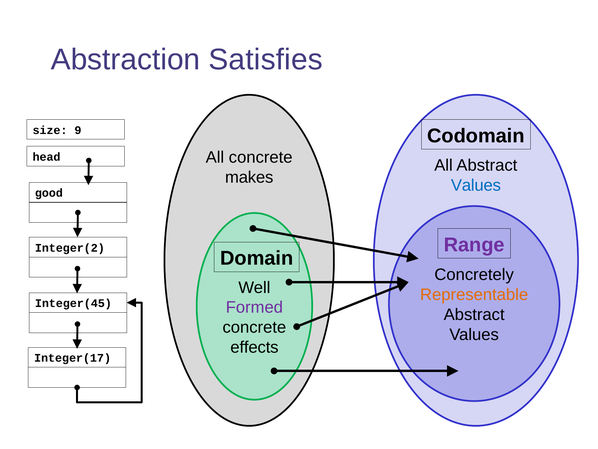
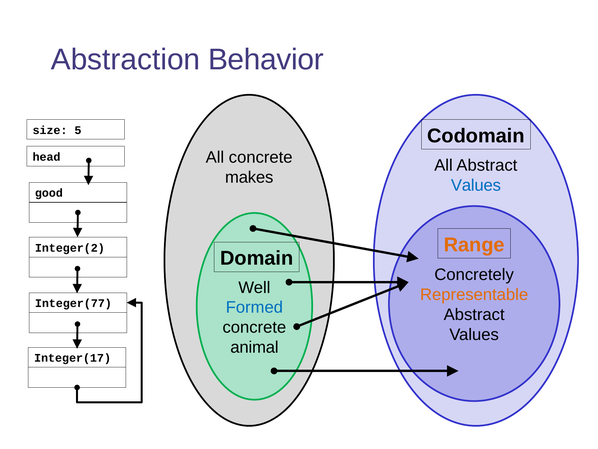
Satisfies: Satisfies -> Behavior
9: 9 -> 5
Range colour: purple -> orange
Integer(45: Integer(45 -> Integer(77
Formed colour: purple -> blue
effects: effects -> animal
